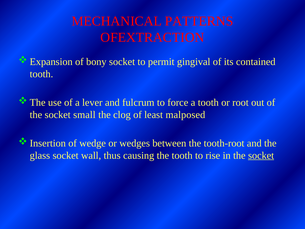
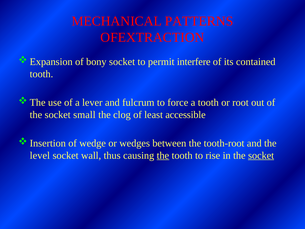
gingival: gingival -> interfere
malposed: malposed -> accessible
glass: glass -> level
the at (163, 155) underline: none -> present
